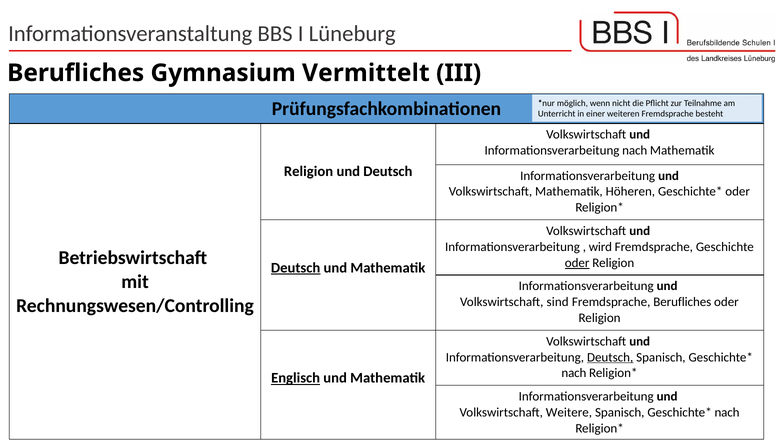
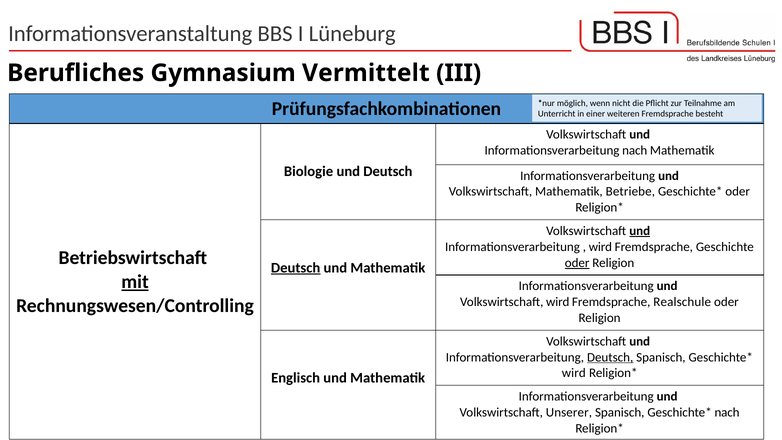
Religion at (309, 171): Religion -> Biologie
Höheren: Höheren -> Betriebe
und at (640, 231) underline: none -> present
mit underline: none -> present
Volkswirtschaft sind: sind -> wird
Fremdsprache Berufliches: Berufliches -> Realschule
nach at (574, 373): nach -> wird
Englisch underline: present -> none
Weitere: Weitere -> Unserer
